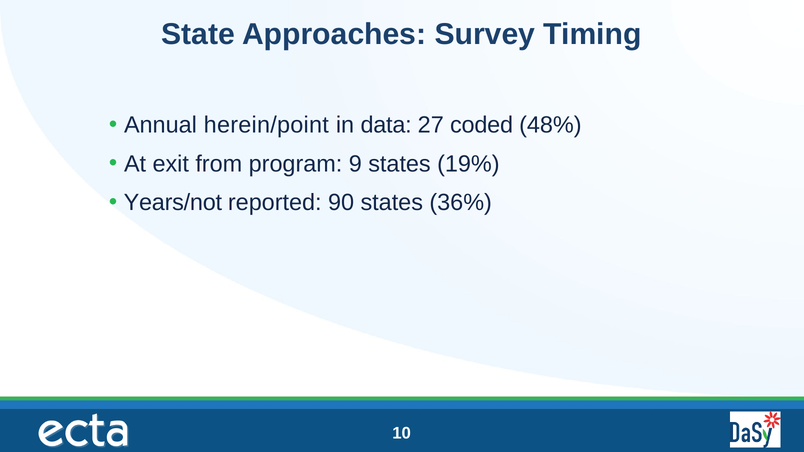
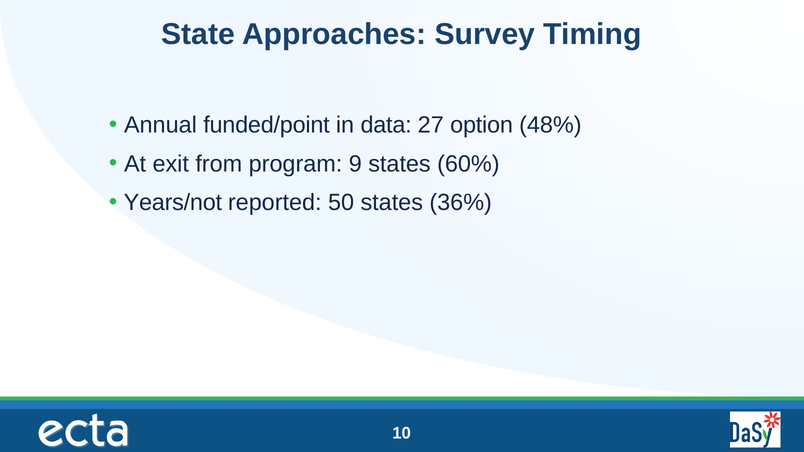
herein/point: herein/point -> funded/point
coded: coded -> option
19%: 19% -> 60%
90: 90 -> 50
